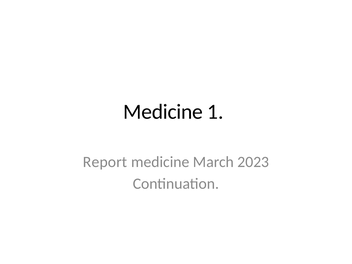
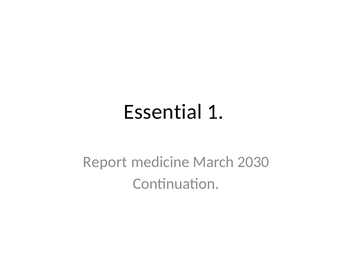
Medicine at (163, 112): Medicine -> Essential
2023: 2023 -> 2030
